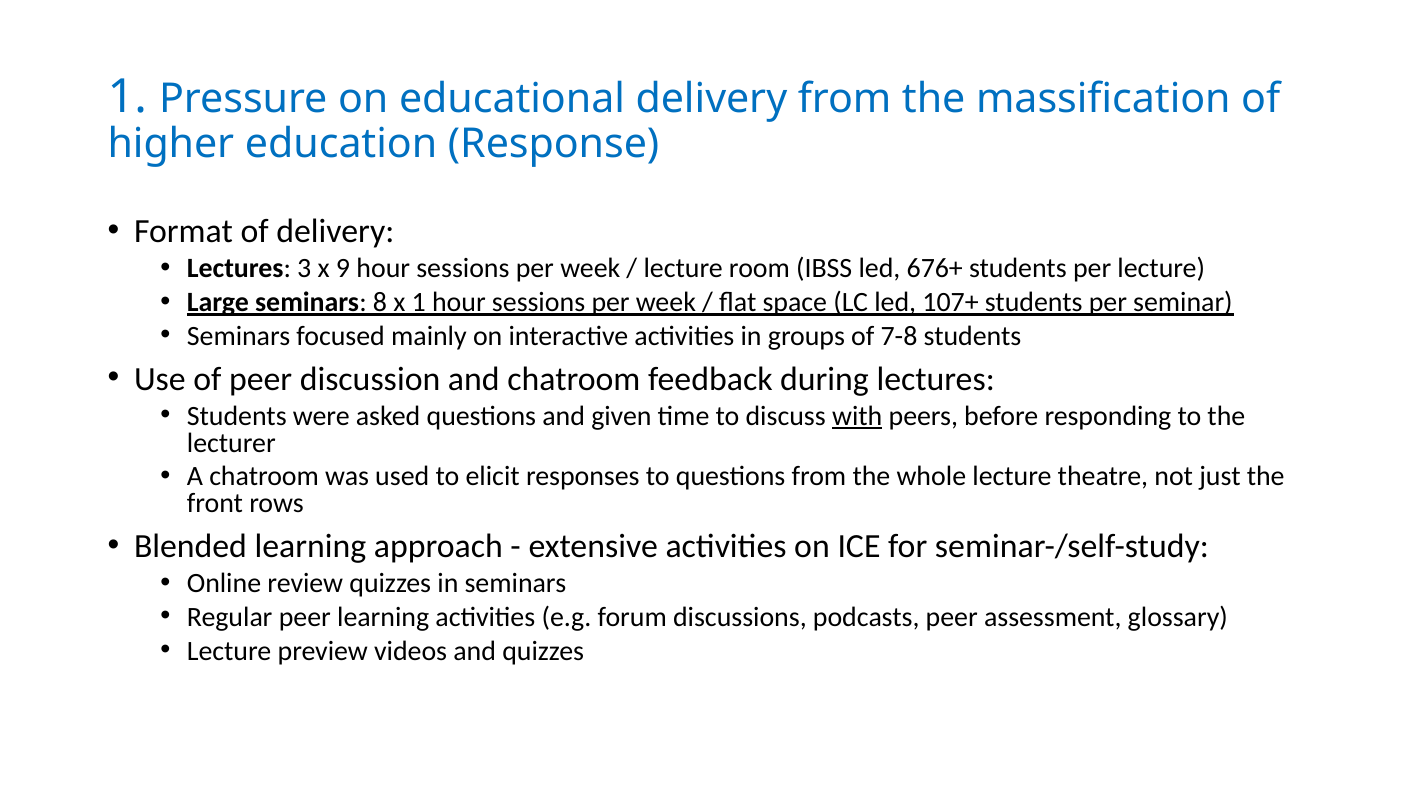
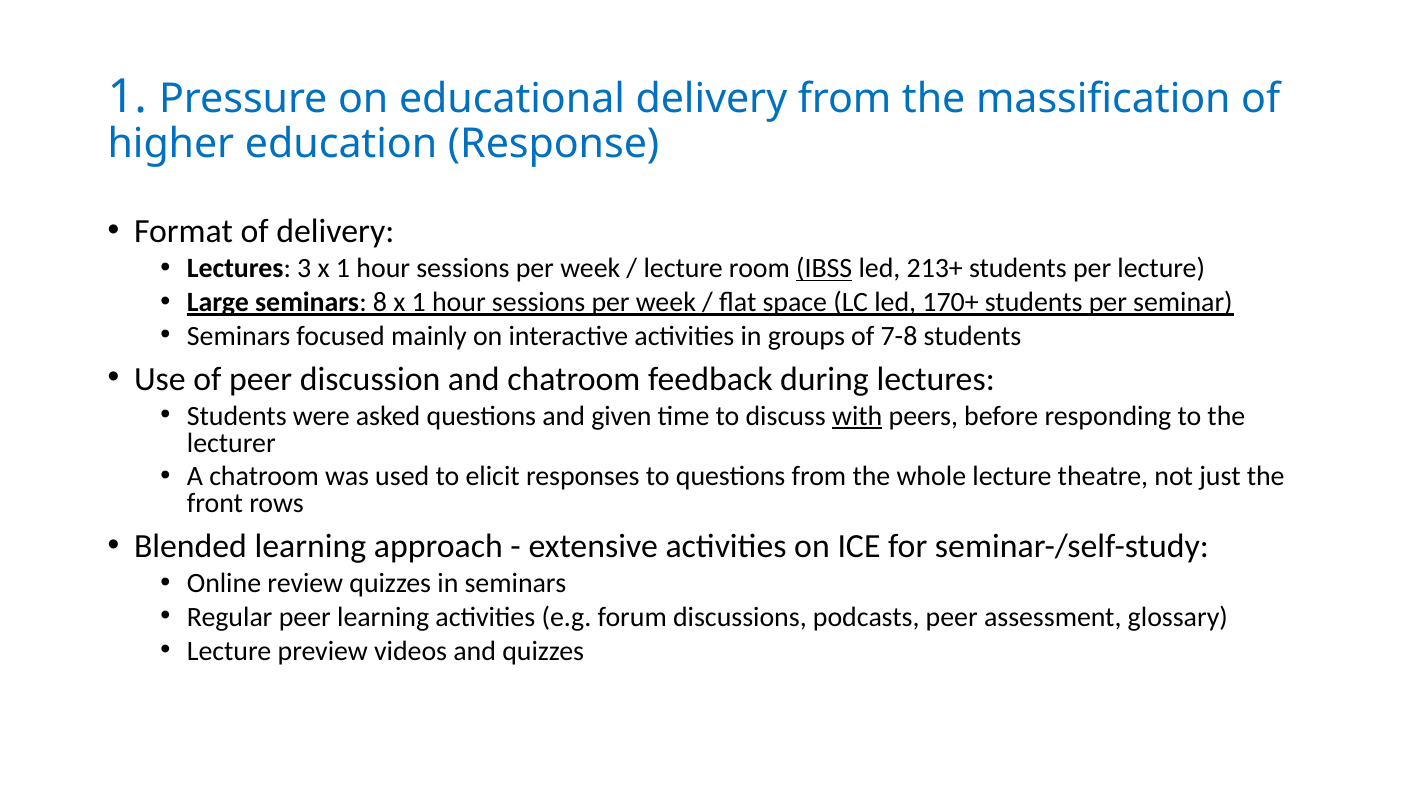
3 x 9: 9 -> 1
IBSS underline: none -> present
676+: 676+ -> 213+
107+: 107+ -> 170+
